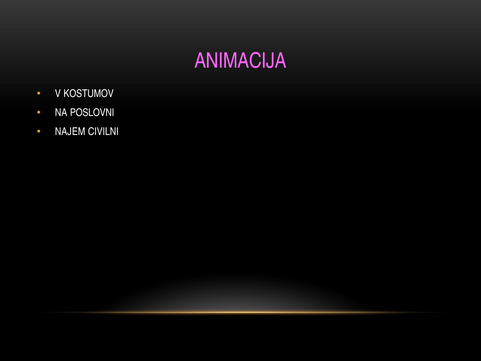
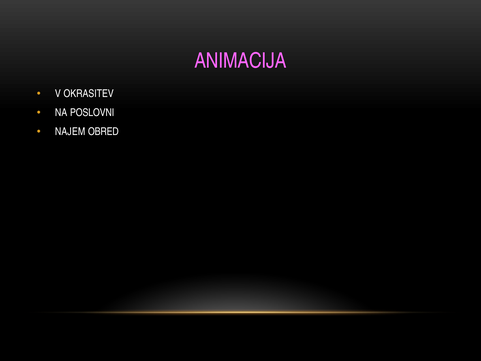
KOSTUMOV: KOSTUMOV -> OKRASITEV
CIVILNI: CIVILNI -> OBRED
